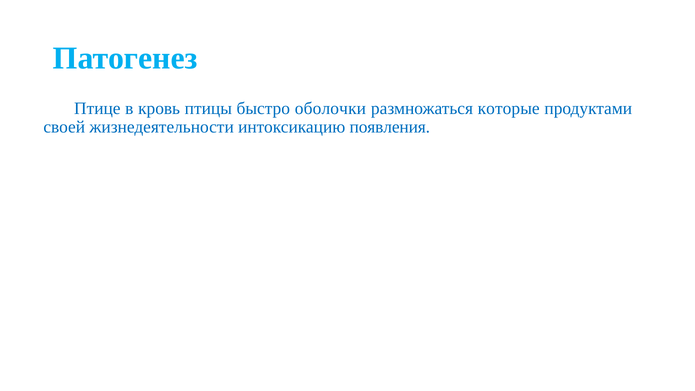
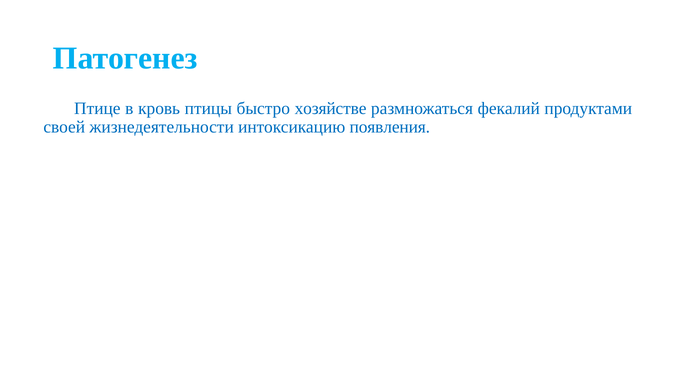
оболочки: оболочки -> хозяйстве
которые: которые -> фекалий
